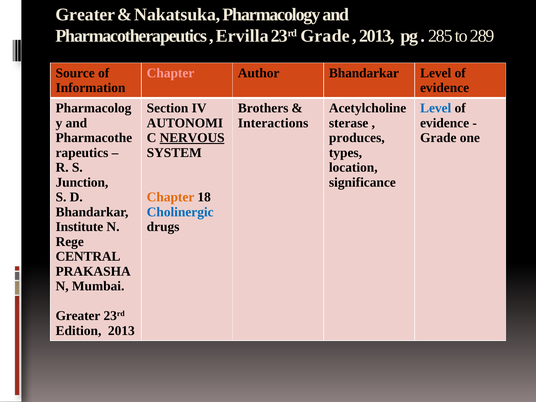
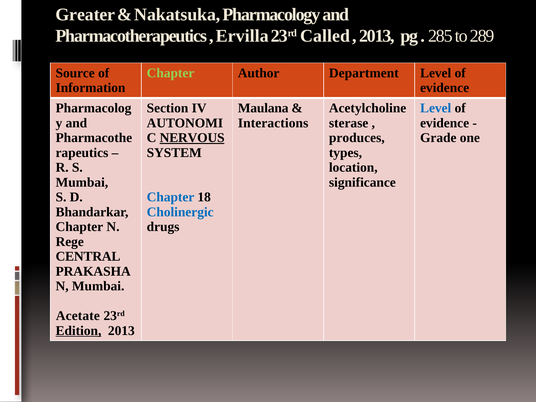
23rd Grade: Grade -> Called
Chapter at (171, 73) colour: pink -> light green
Author Bhandarkar: Bhandarkar -> Department
Brothers: Brothers -> Maulana
Junction at (82, 182): Junction -> Mumbai
Chapter at (171, 197) colour: orange -> blue
Institute at (79, 227): Institute -> Chapter
Greater at (78, 316): Greater -> Acetate
Edition underline: none -> present
